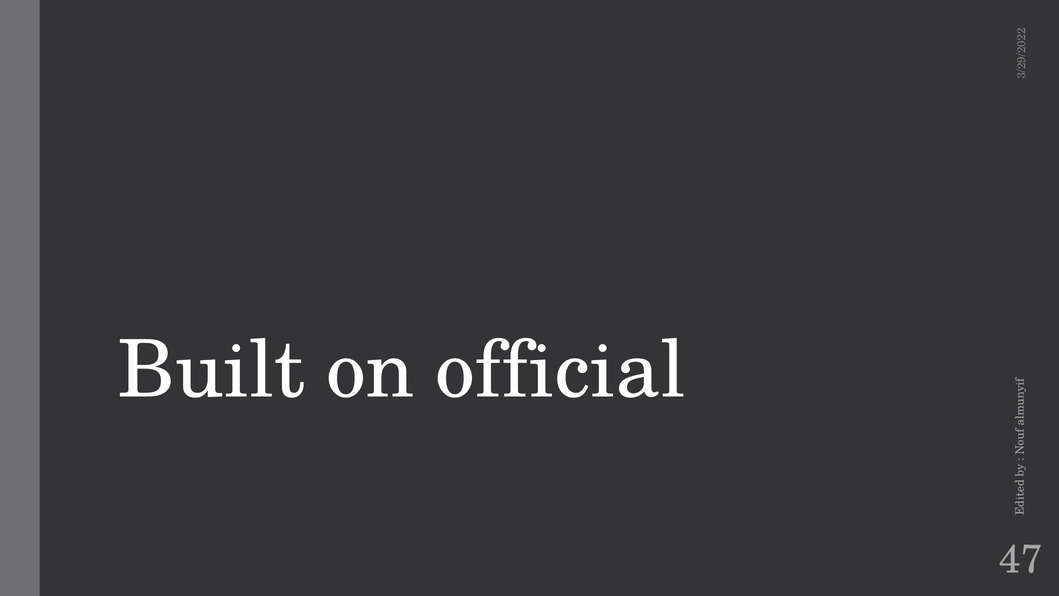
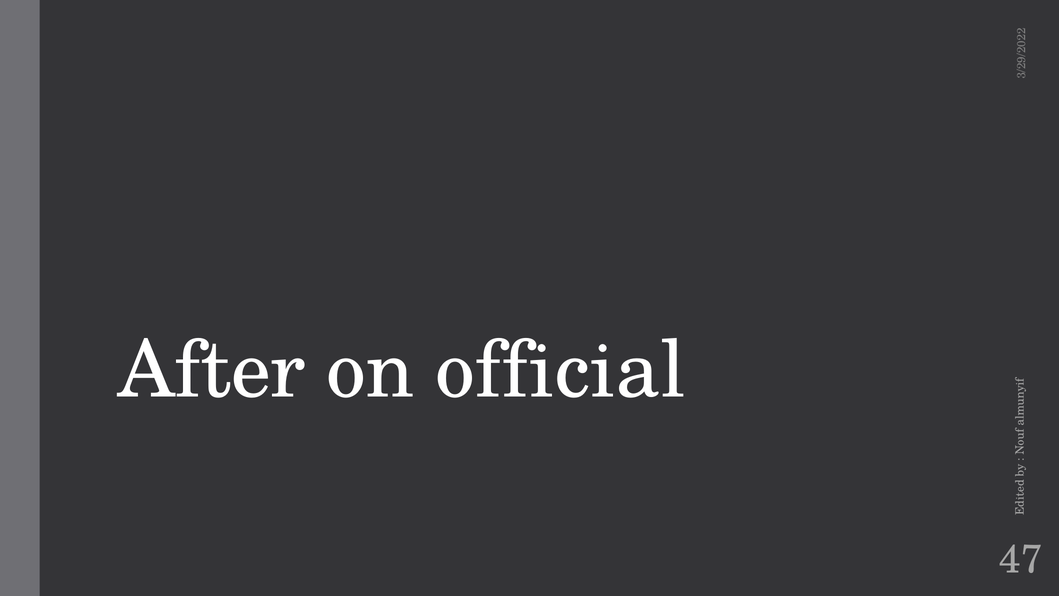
Built: Built -> After
